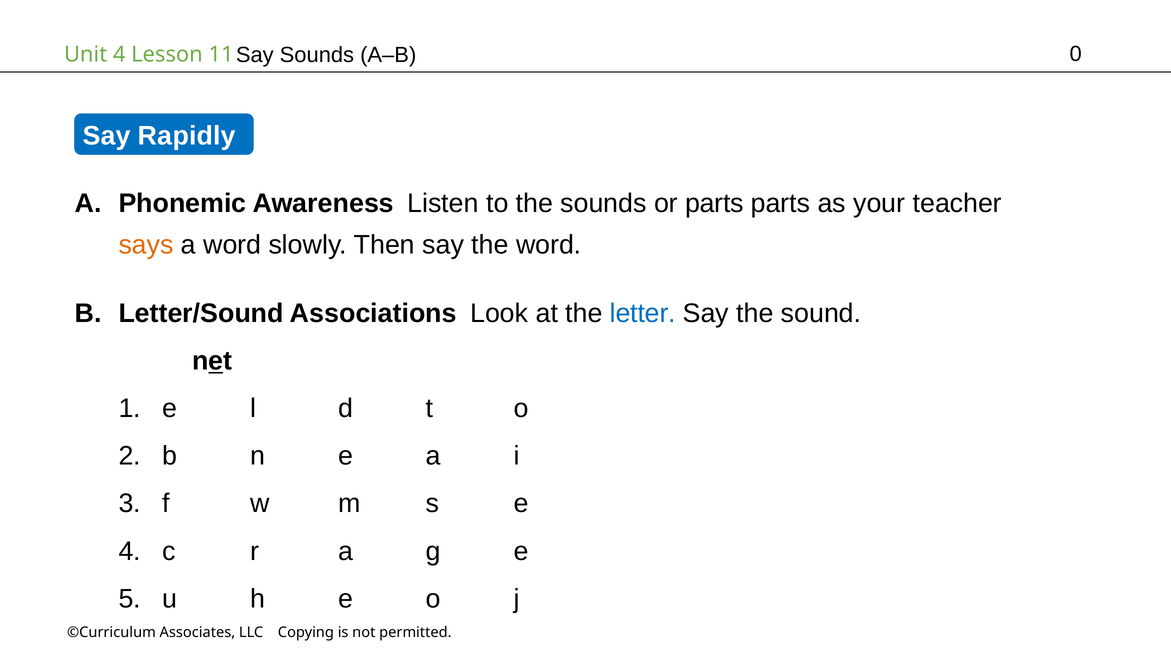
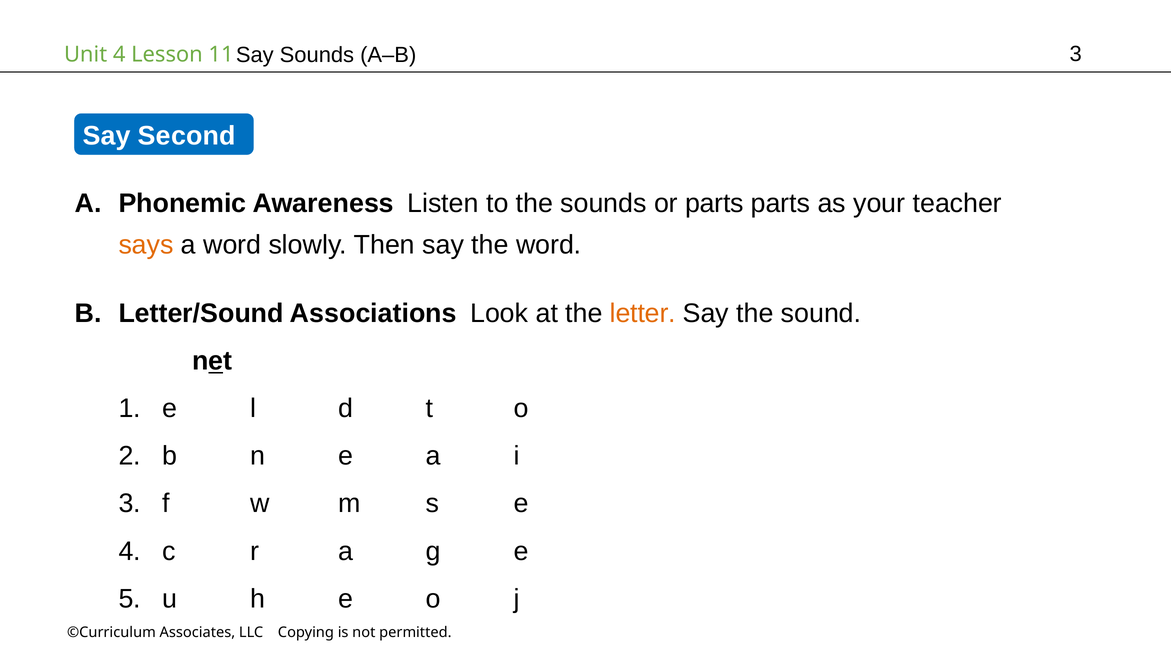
0 at (1076, 54): 0 -> 3
Rapidly: Rapidly -> Second
letter colour: blue -> orange
